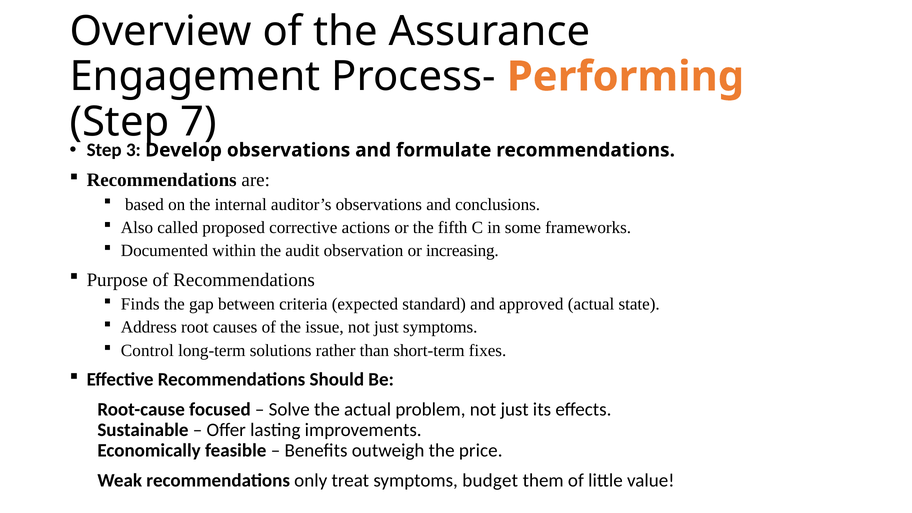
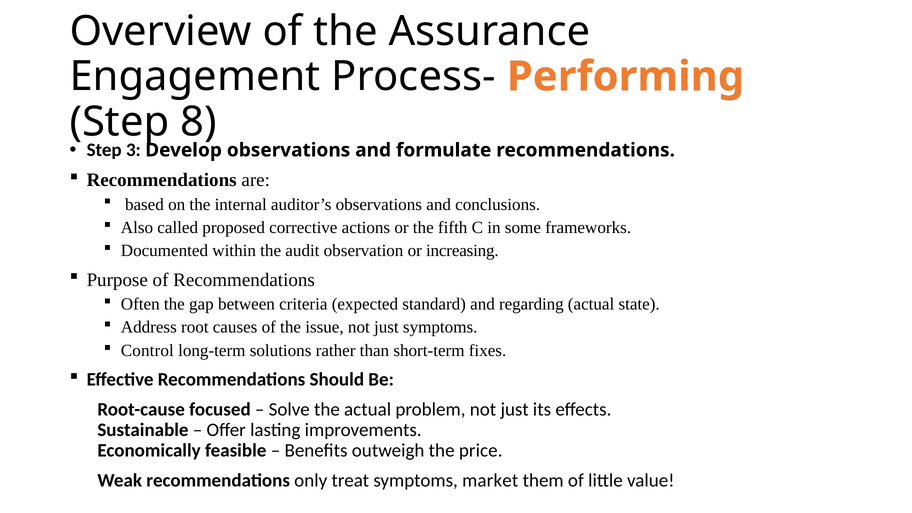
7: 7 -> 8
Finds: Finds -> Often
approved: approved -> regarding
budget: budget -> market
